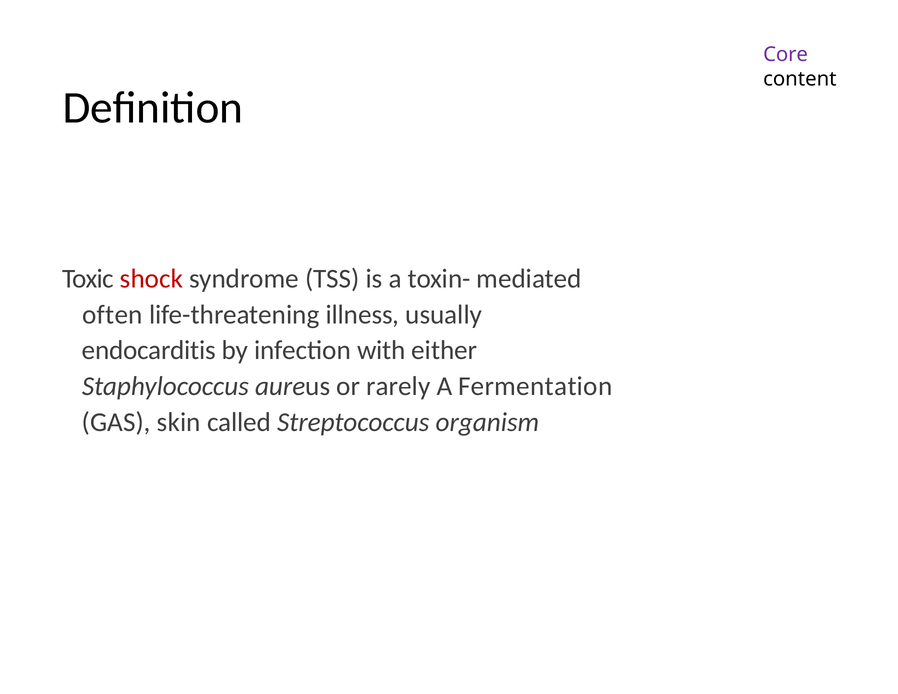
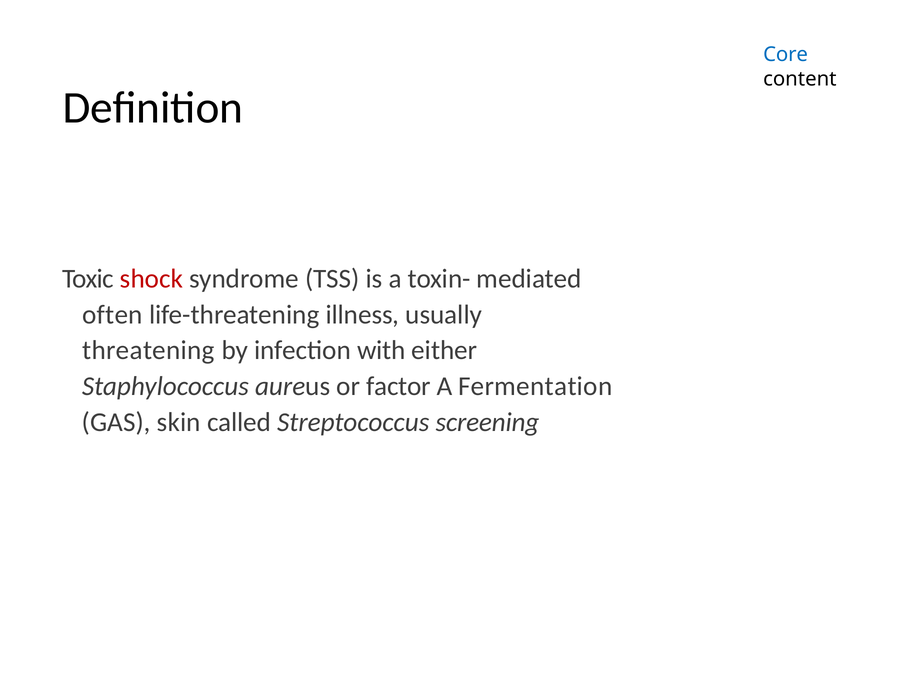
Core at (786, 55) colour: purple -> blue
endocarditis: endocarditis -> threatening
rarely: rarely -> factor
organism: organism -> screening
